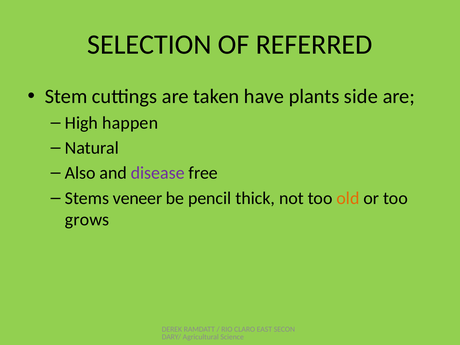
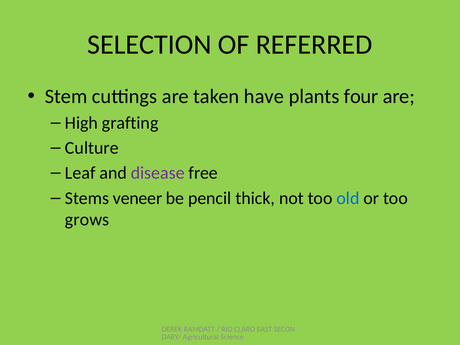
side: side -> four
happen: happen -> grafting
Natural: Natural -> Culture
Also: Also -> Leaf
old colour: orange -> blue
